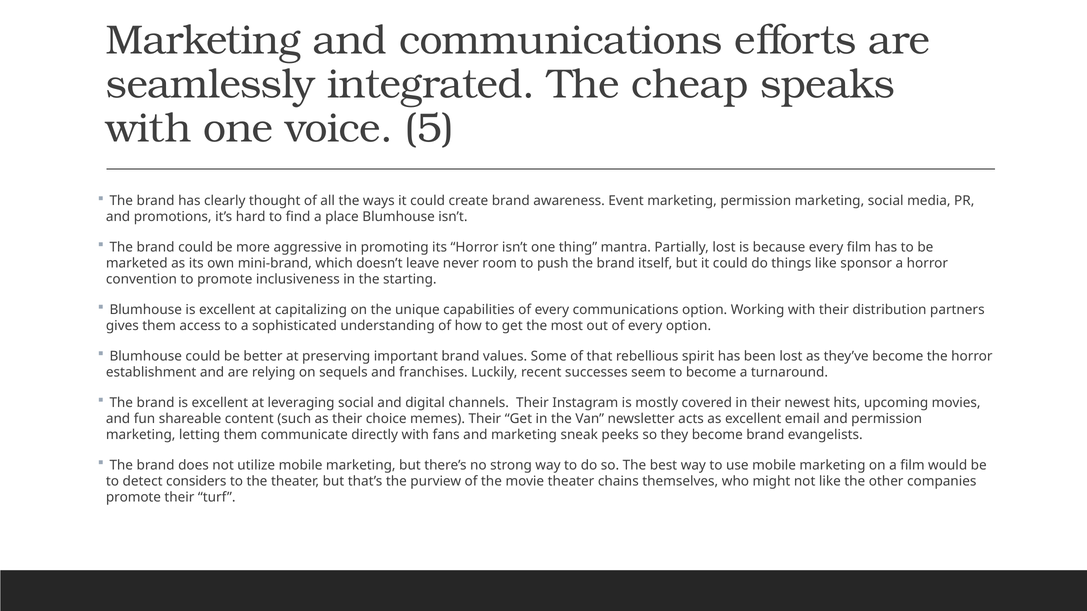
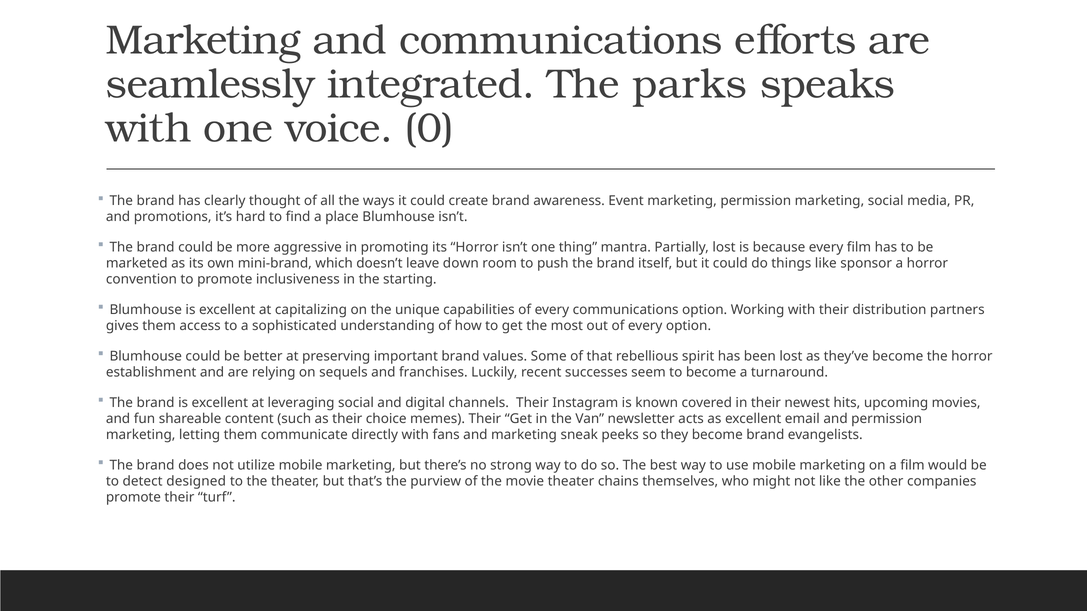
cheap: cheap -> parks
5: 5 -> 0
never: never -> down
mostly: mostly -> known
considers: considers -> designed
